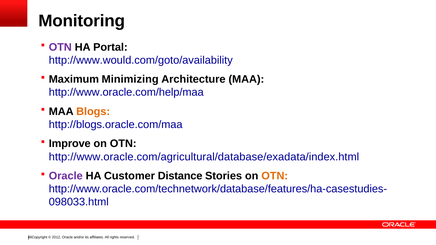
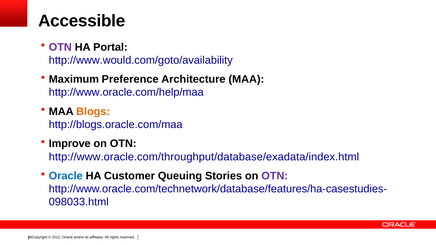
Monitoring: Monitoring -> Accessible
Minimizing: Minimizing -> Preference
http://www.oracle.com/agricultural/database/exadata/index.html: http://www.oracle.com/agricultural/database/exadata/index.html -> http://www.oracle.com/throughput/database/exadata/index.html
Oracle at (66, 176) colour: purple -> blue
Distance: Distance -> Queuing
OTN at (275, 176) colour: orange -> purple
